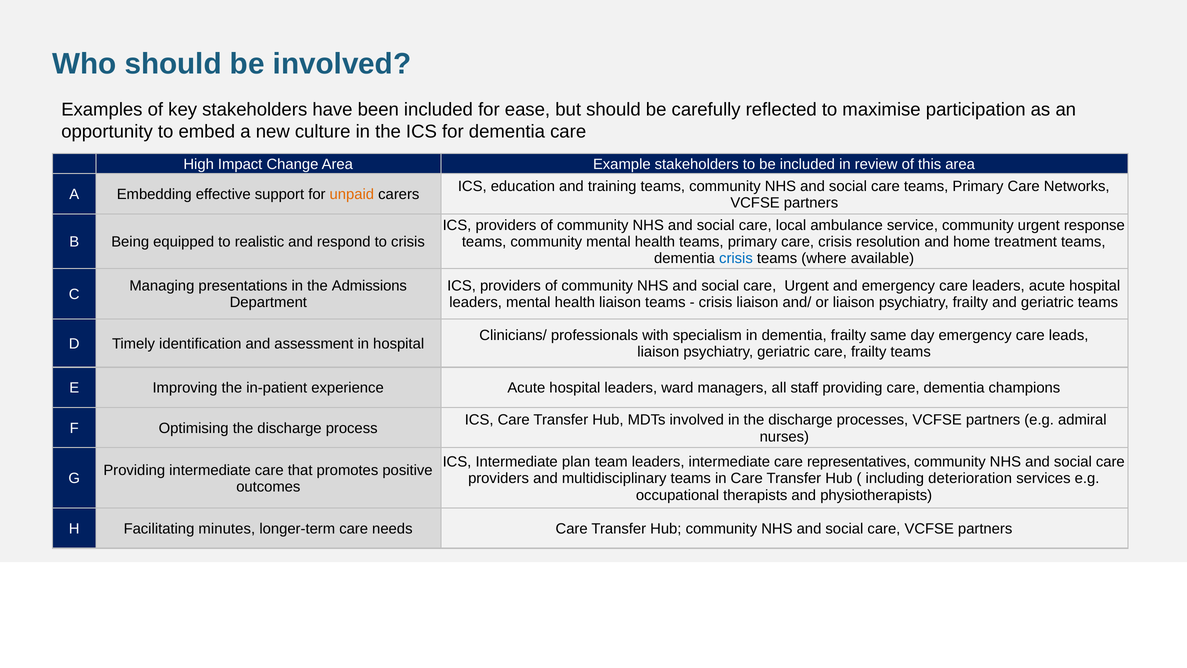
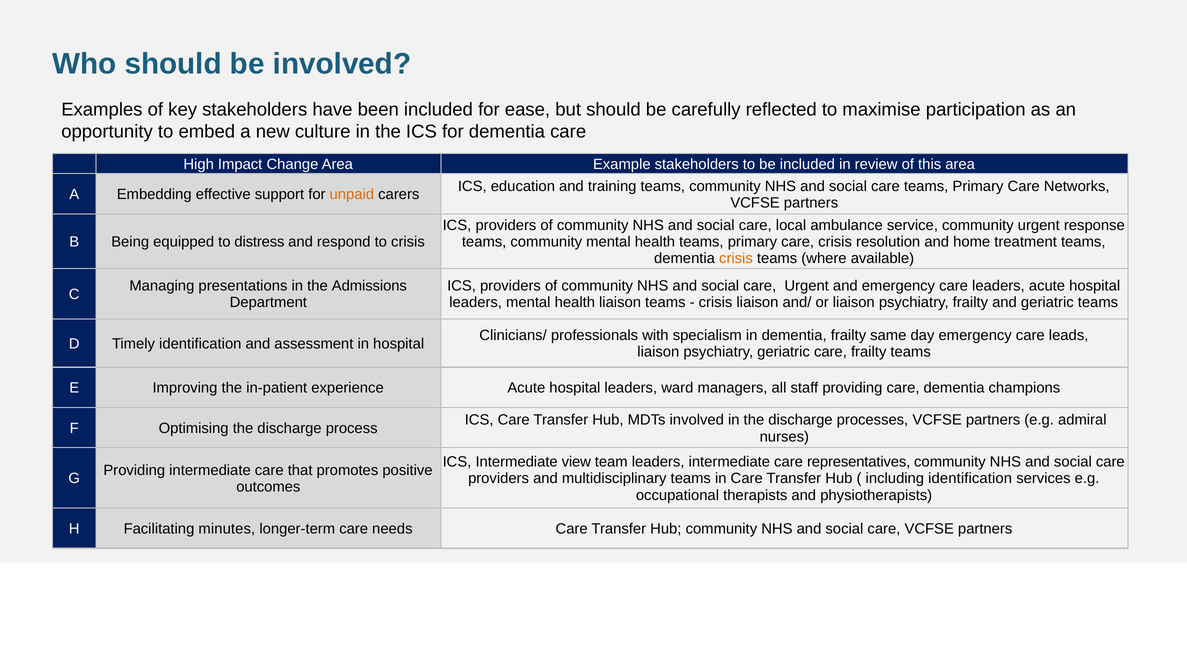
realistic: realistic -> distress
crisis at (736, 258) colour: blue -> orange
plan: plan -> view
including deterioration: deterioration -> identification
